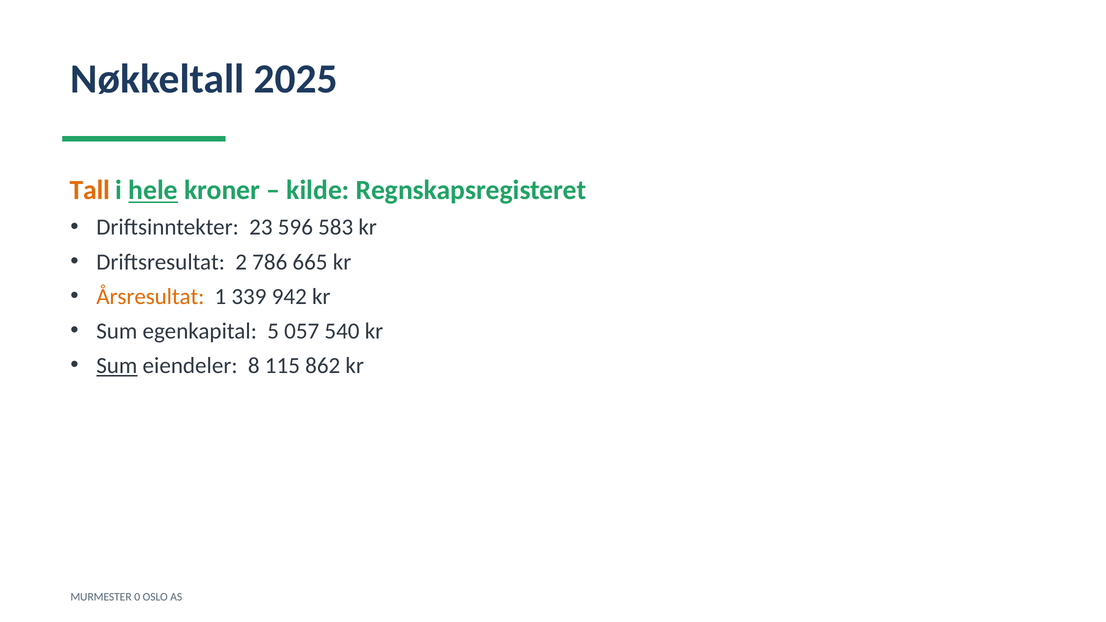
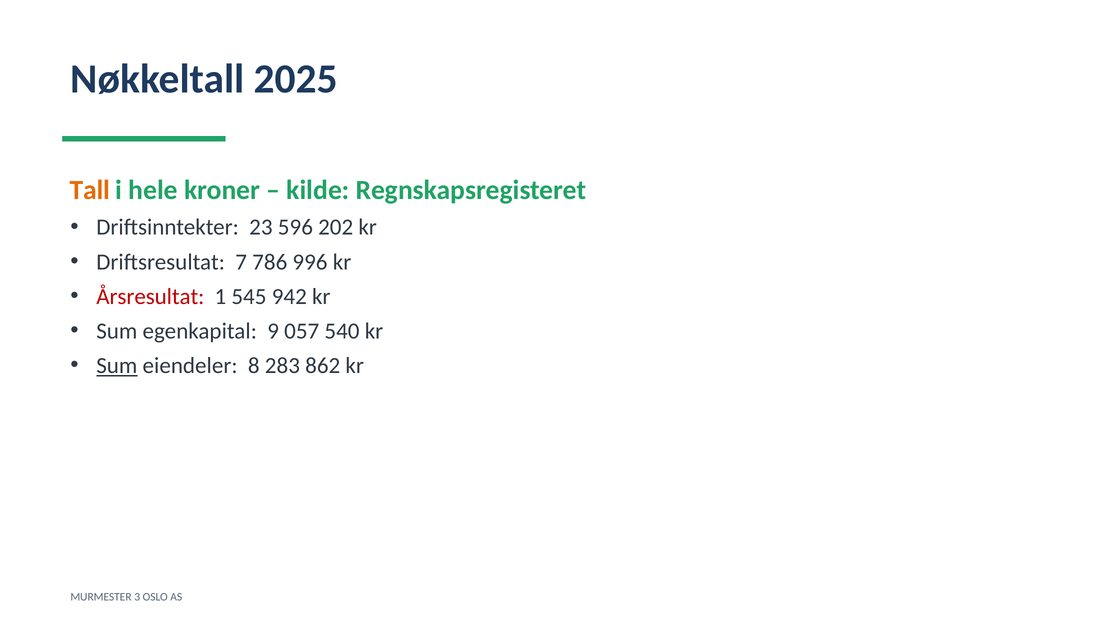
hele underline: present -> none
583: 583 -> 202
2: 2 -> 7
665: 665 -> 996
Årsresultat colour: orange -> red
339: 339 -> 545
5: 5 -> 9
115: 115 -> 283
0: 0 -> 3
